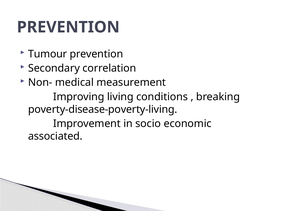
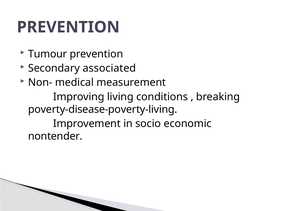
correlation: correlation -> associated
associated: associated -> nontender
